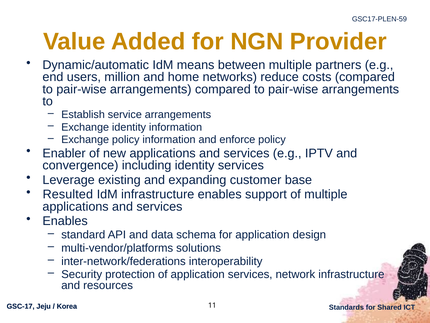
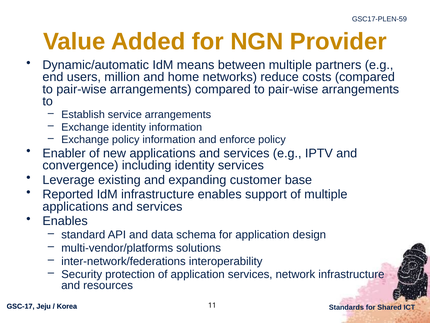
Resulted: Resulted -> Reported
